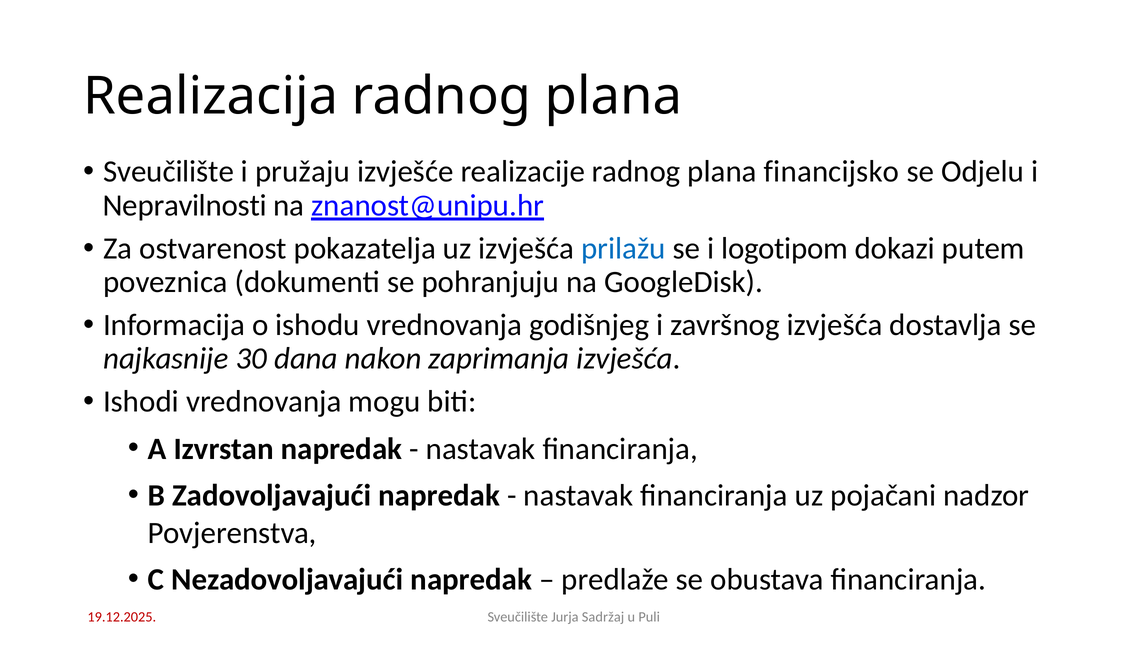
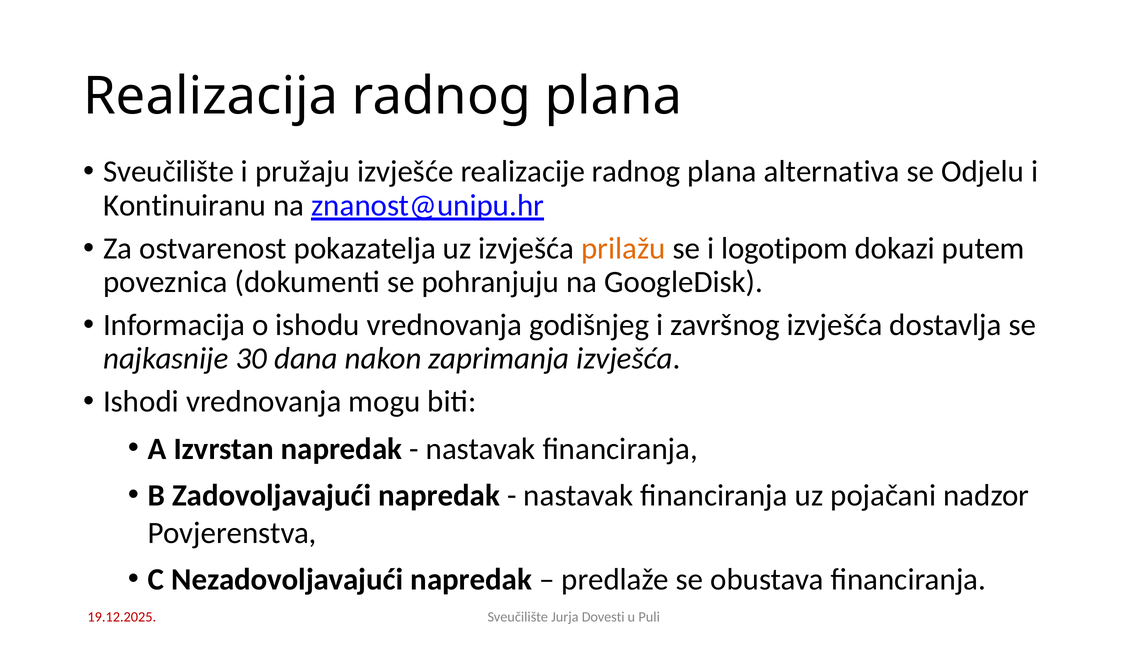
financijsko: financijsko -> alternativa
Nepravilnosti: Nepravilnosti -> Kontinuiranu
prilažu colour: blue -> orange
Sadržaj: Sadržaj -> Dovesti
